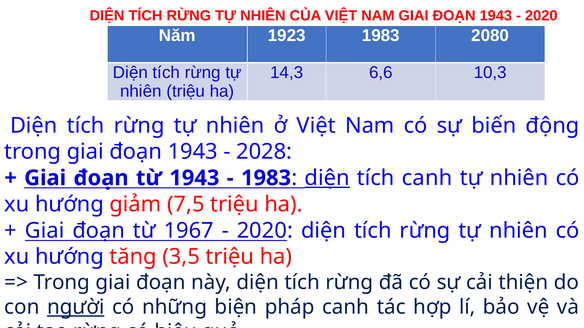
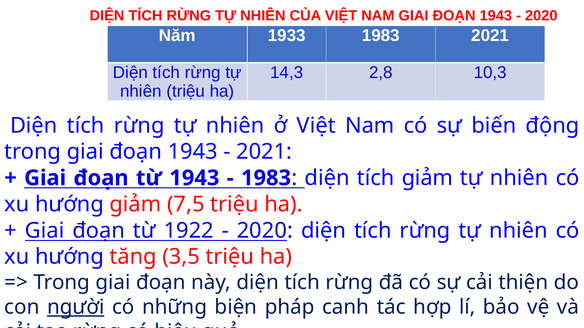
1923: 1923 -> 1933
1983 2080: 2080 -> 2021
6,6: 6,6 -> 2,8
2028 at (264, 152): 2028 -> 2021
diện at (327, 178) underline: present -> none
tích canh: canh -> giảm
1967: 1967 -> 1922
